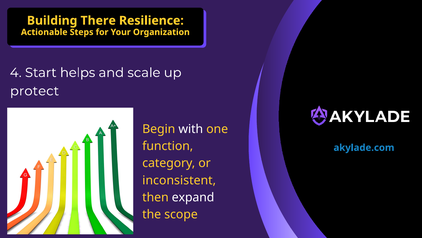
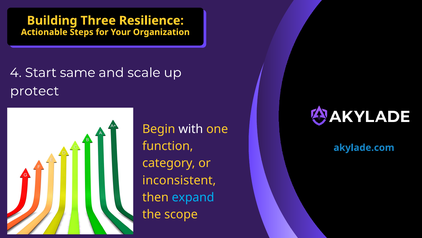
There: There -> Three
helps: helps -> same
expand colour: white -> light blue
